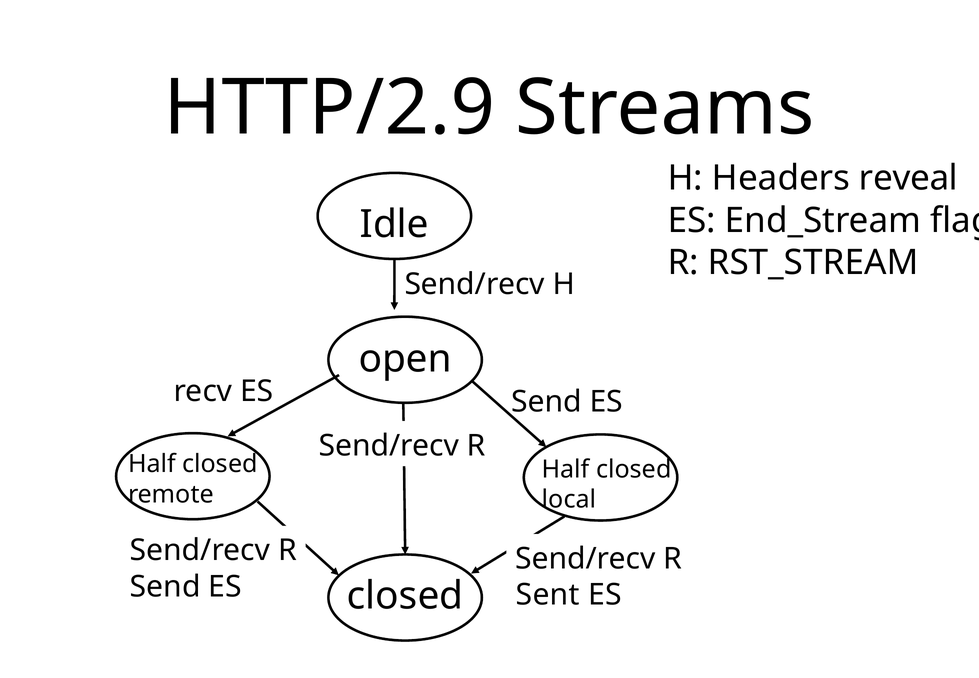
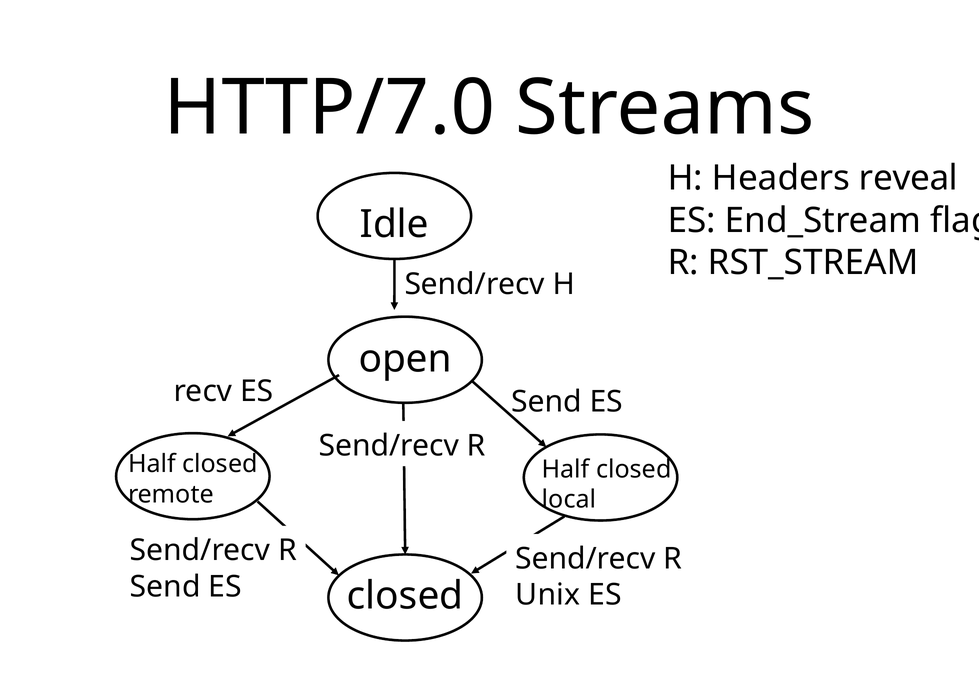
HTTP/2.9: HTTP/2.9 -> HTTP/7.0
Sent: Sent -> Unix
